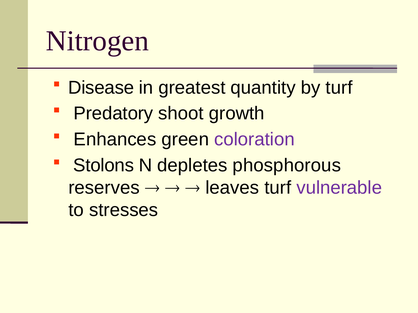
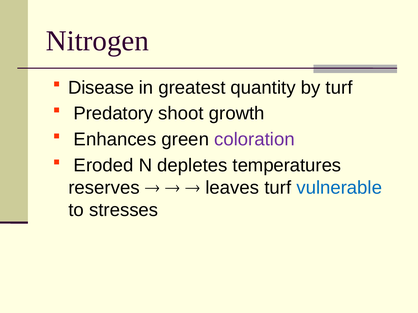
Stolons: Stolons -> Eroded
phosphorous: phosphorous -> temperatures
vulnerable colour: purple -> blue
